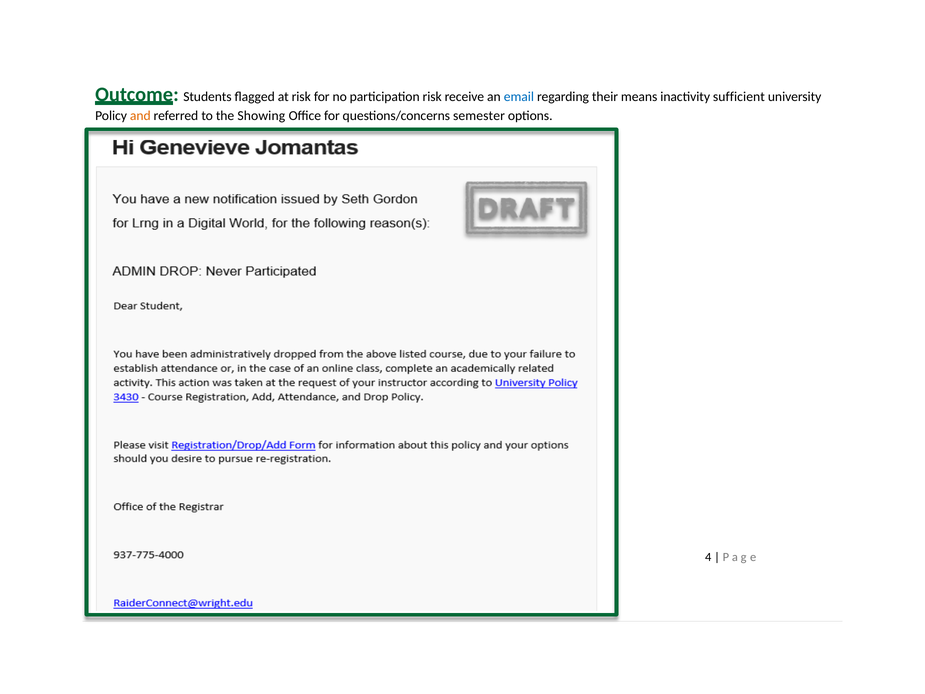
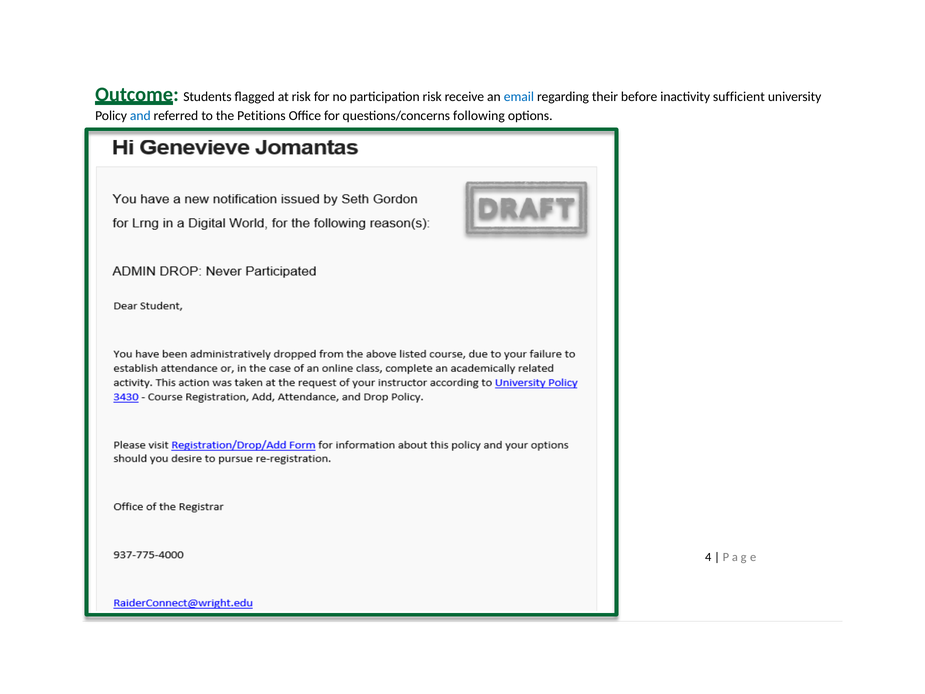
means: means -> before
and colour: orange -> blue
Showing: Showing -> Petitions
semester: semester -> following
